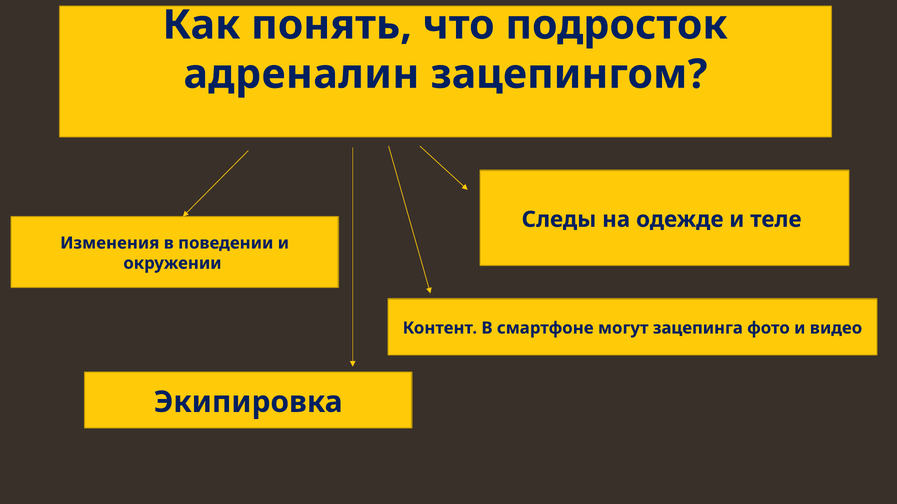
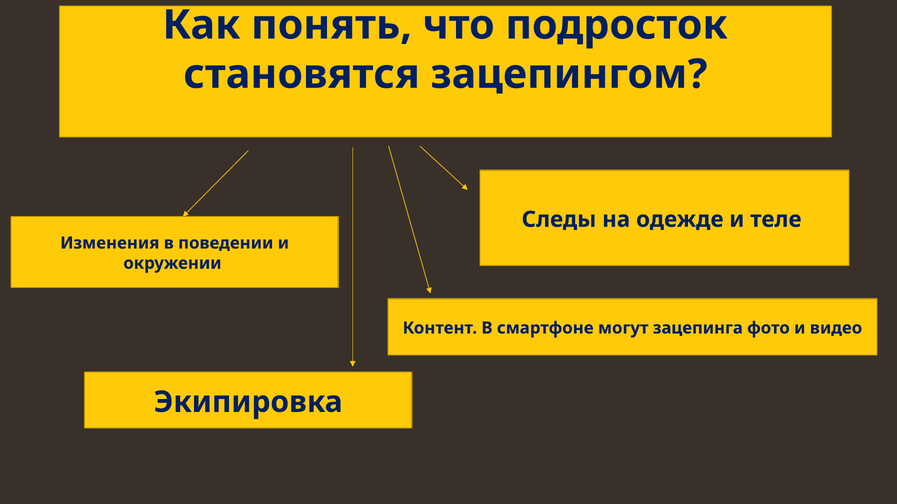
адреналин: адреналин -> становятся
